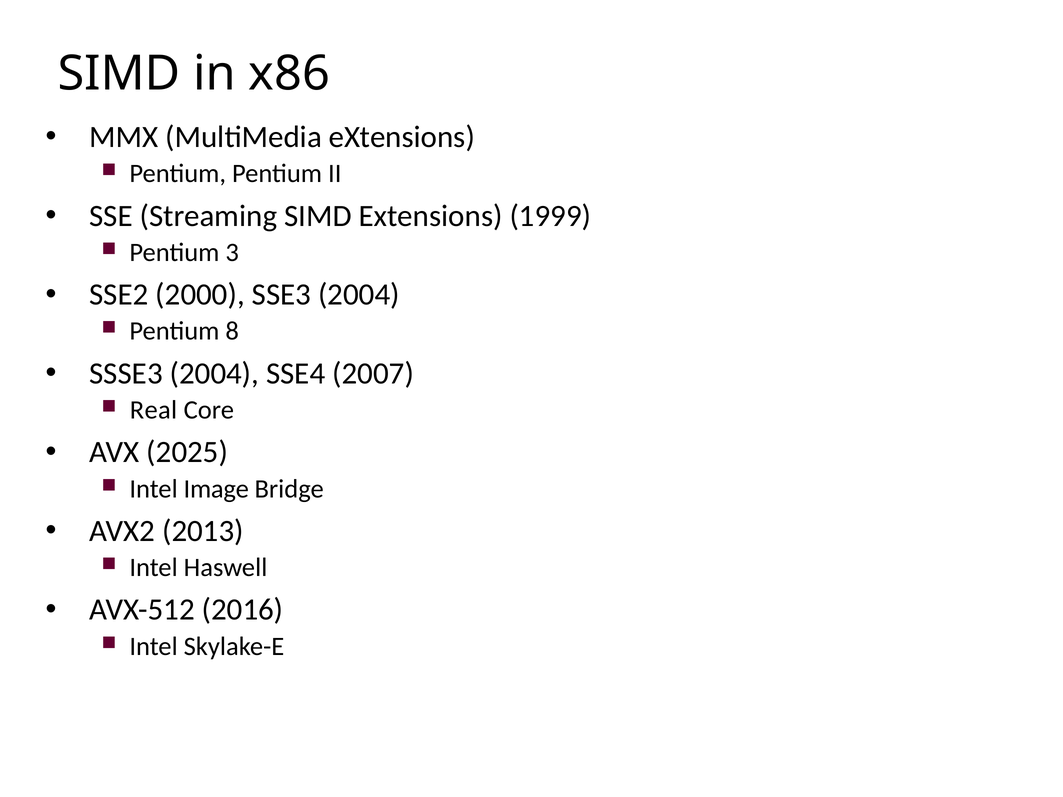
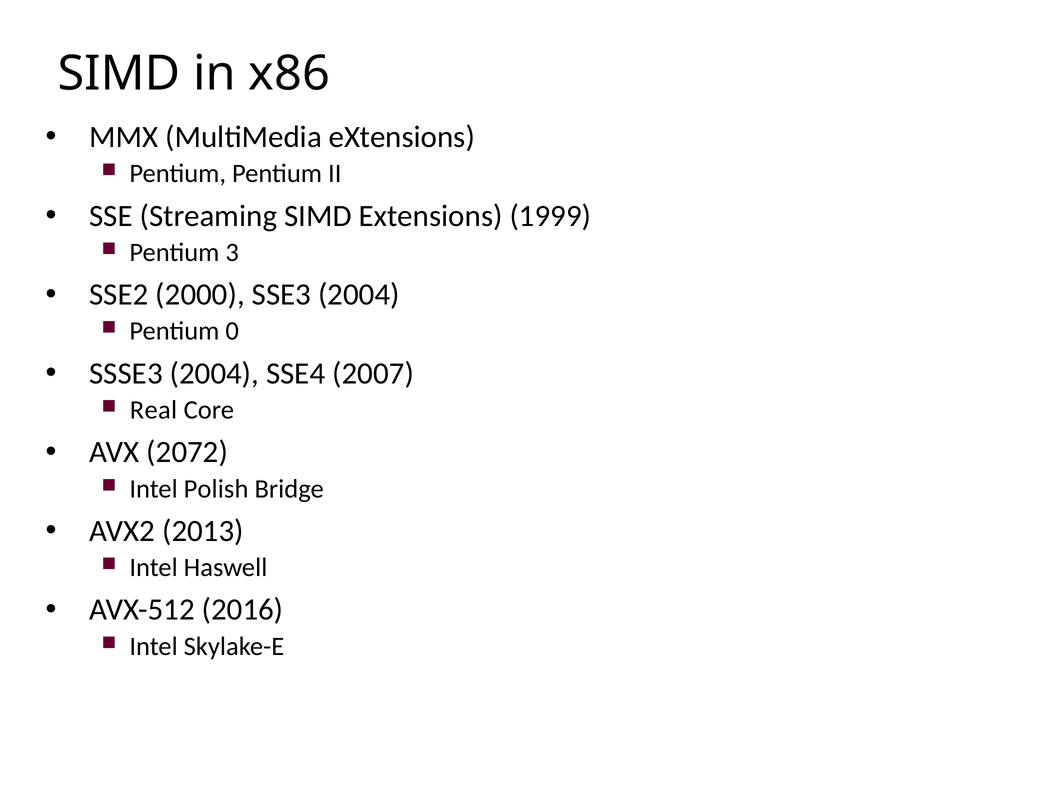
8: 8 -> 0
2025: 2025 -> 2072
Image: Image -> Polish
